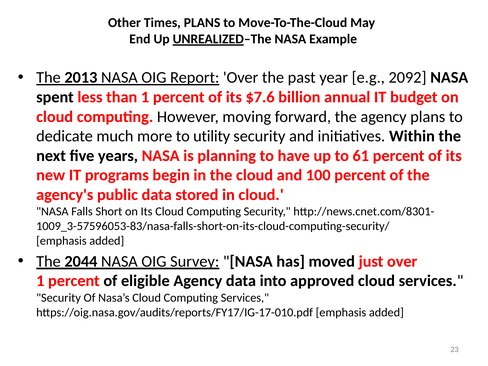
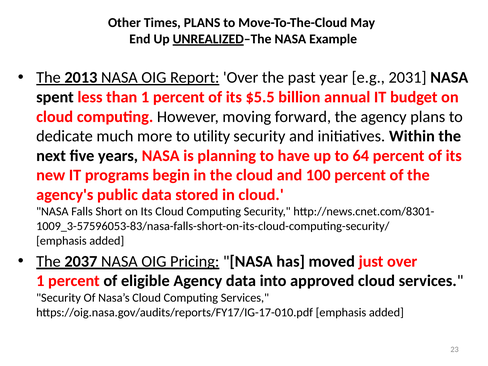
2092: 2092 -> 2031
$7.6: $7.6 -> $5.5
61: 61 -> 64
2044: 2044 -> 2037
Survey: Survey -> Pricing
